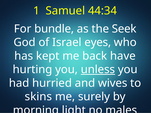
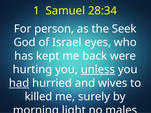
44:34: 44:34 -> 28:34
bundle: bundle -> person
back have: have -> were
had underline: none -> present
skins: skins -> killed
